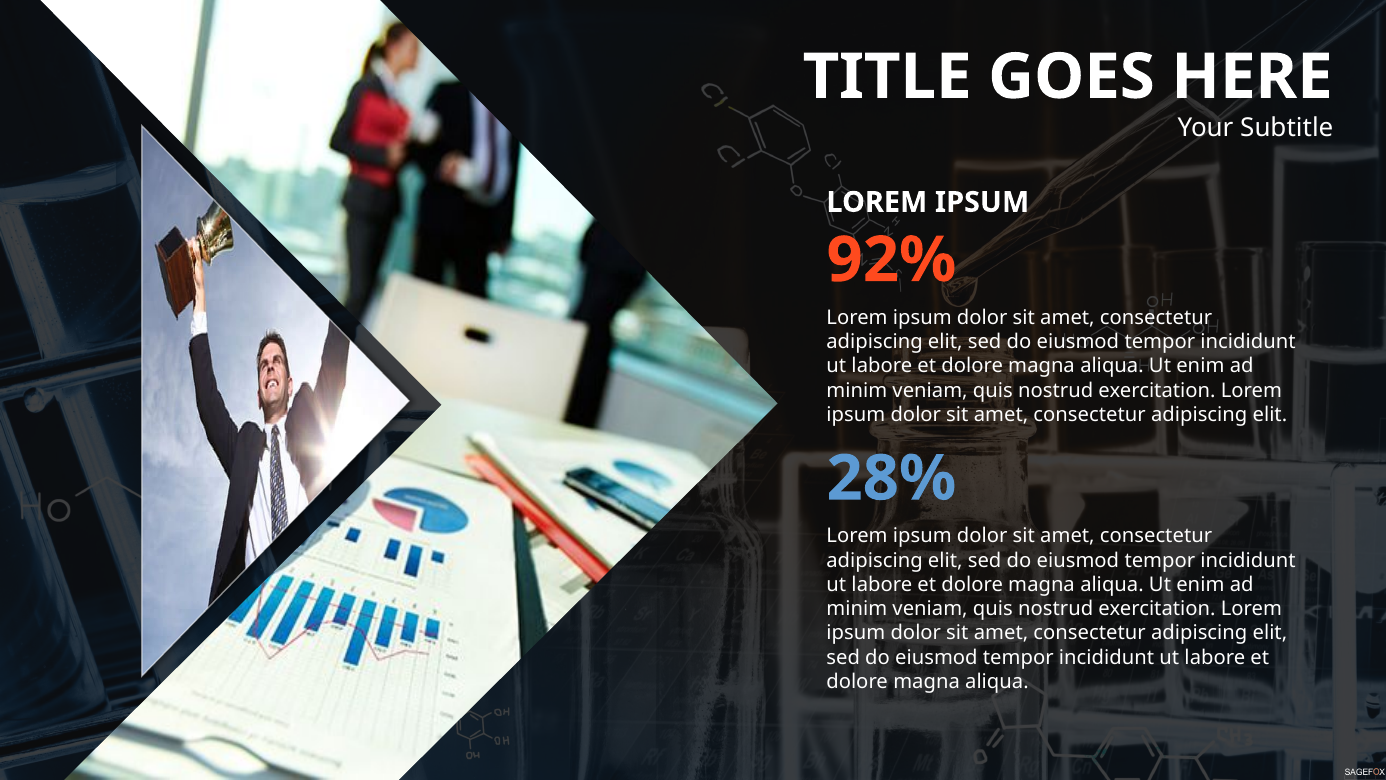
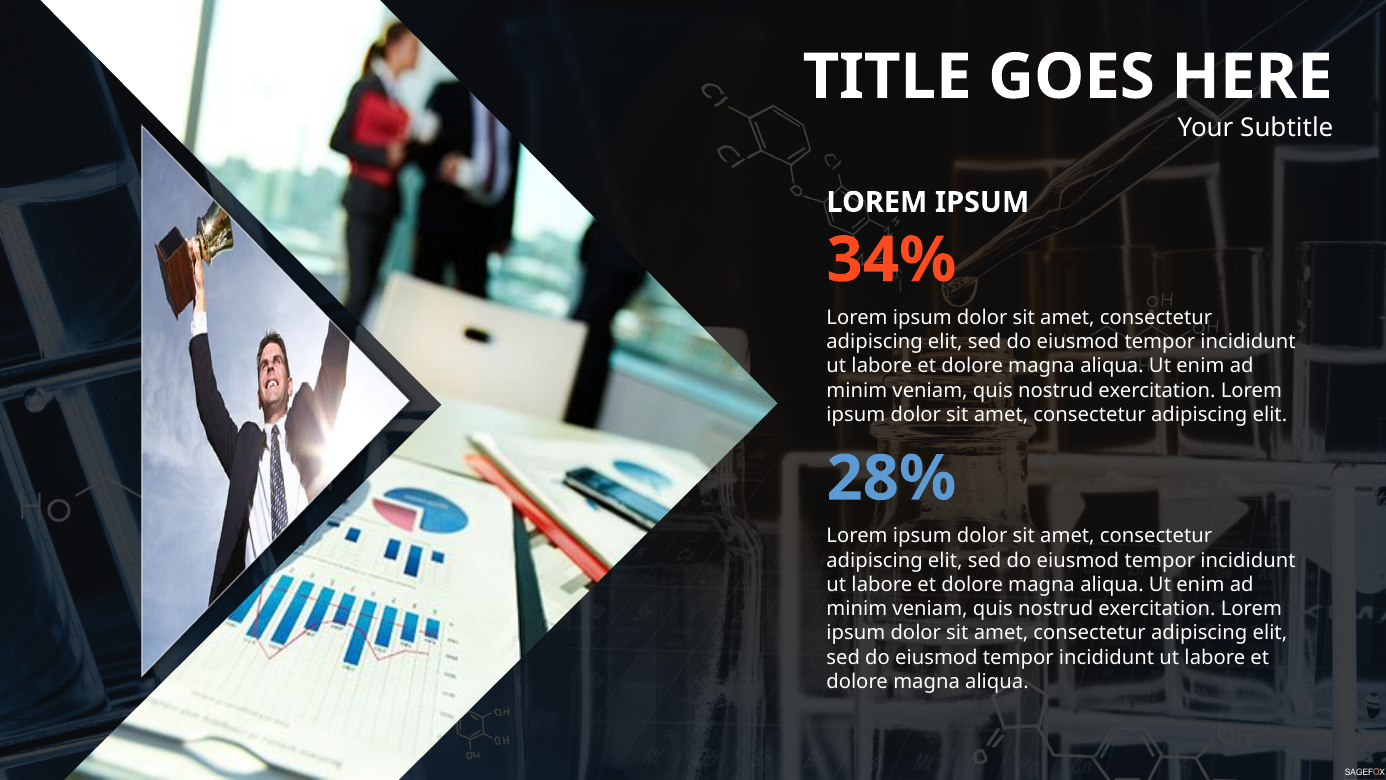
92%: 92% -> 34%
